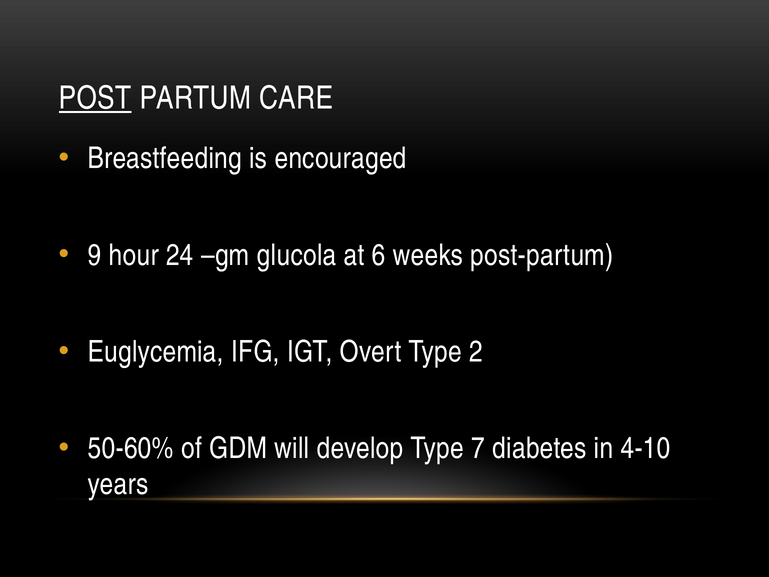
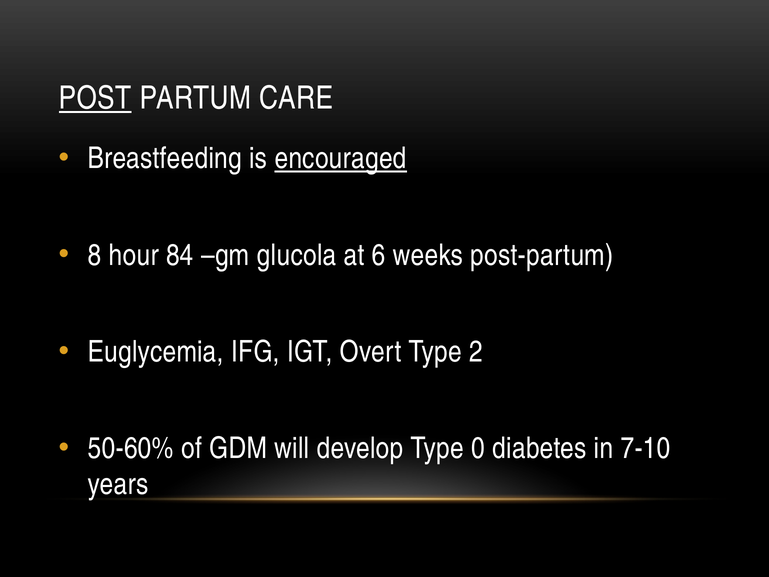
encouraged underline: none -> present
9: 9 -> 8
24: 24 -> 84
7: 7 -> 0
4-10: 4-10 -> 7-10
